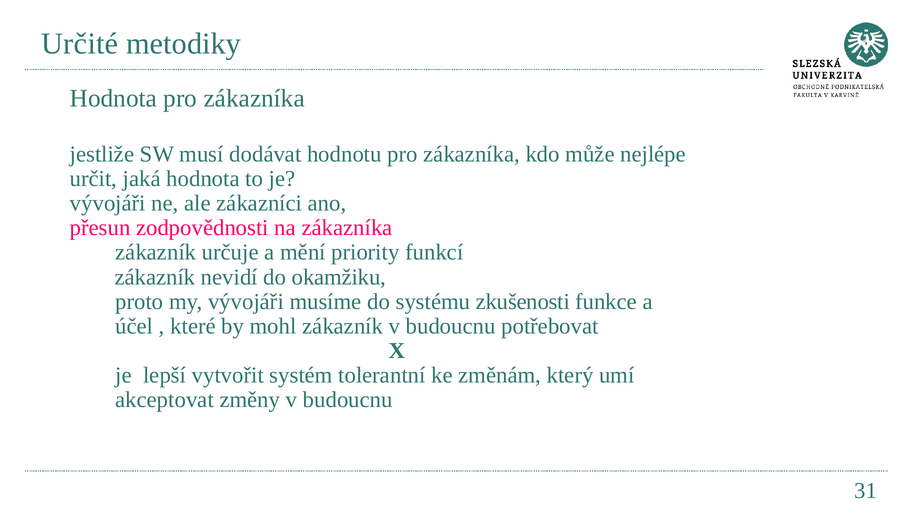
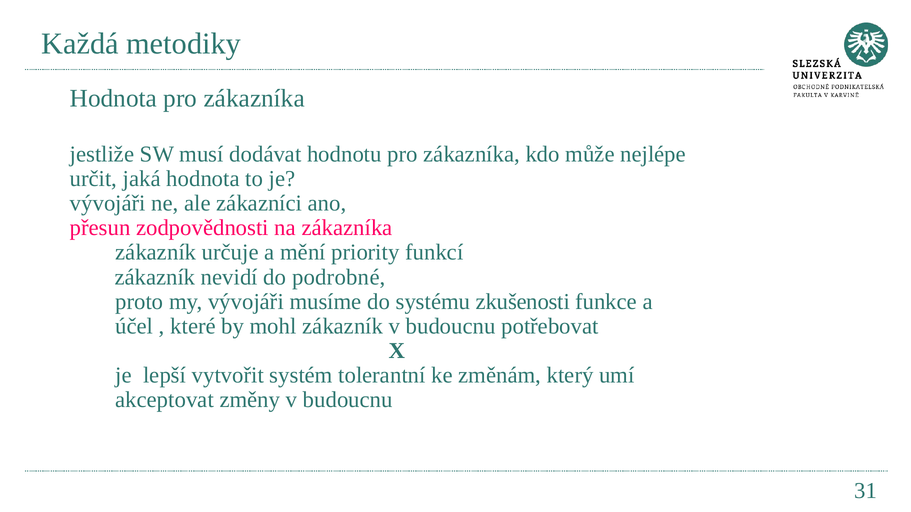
Určité: Určité -> Každá
okamžiku: okamžiku -> podrobné
